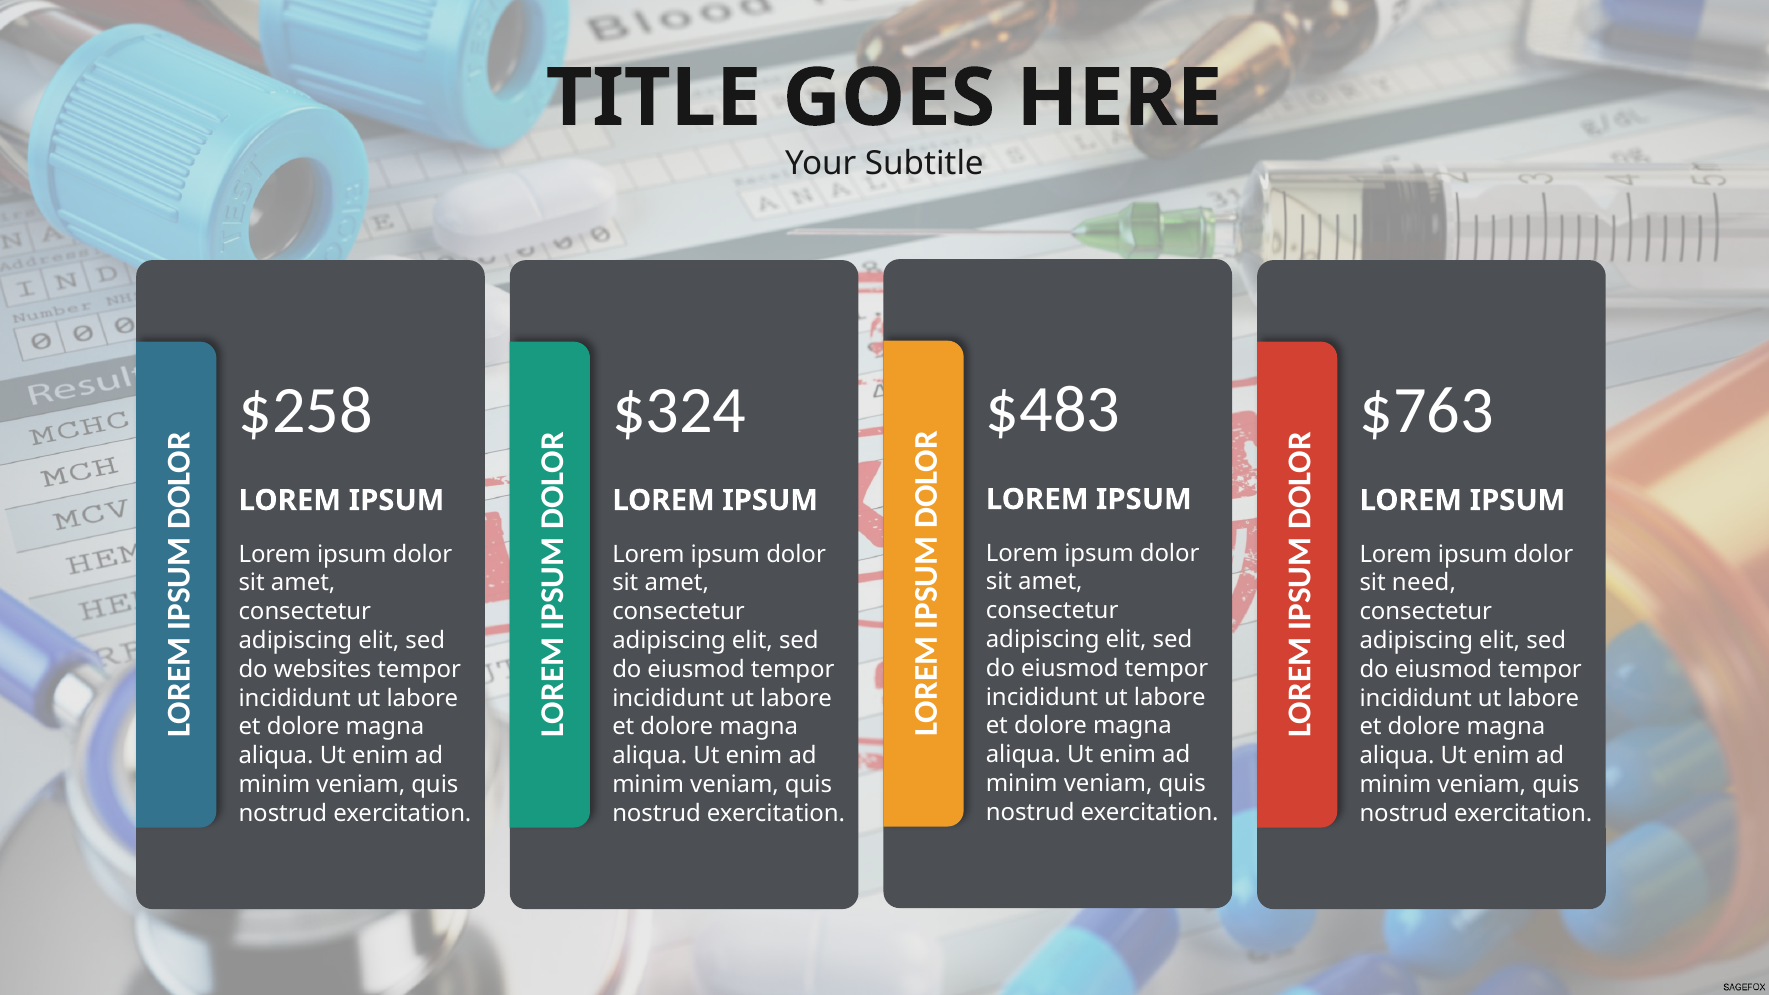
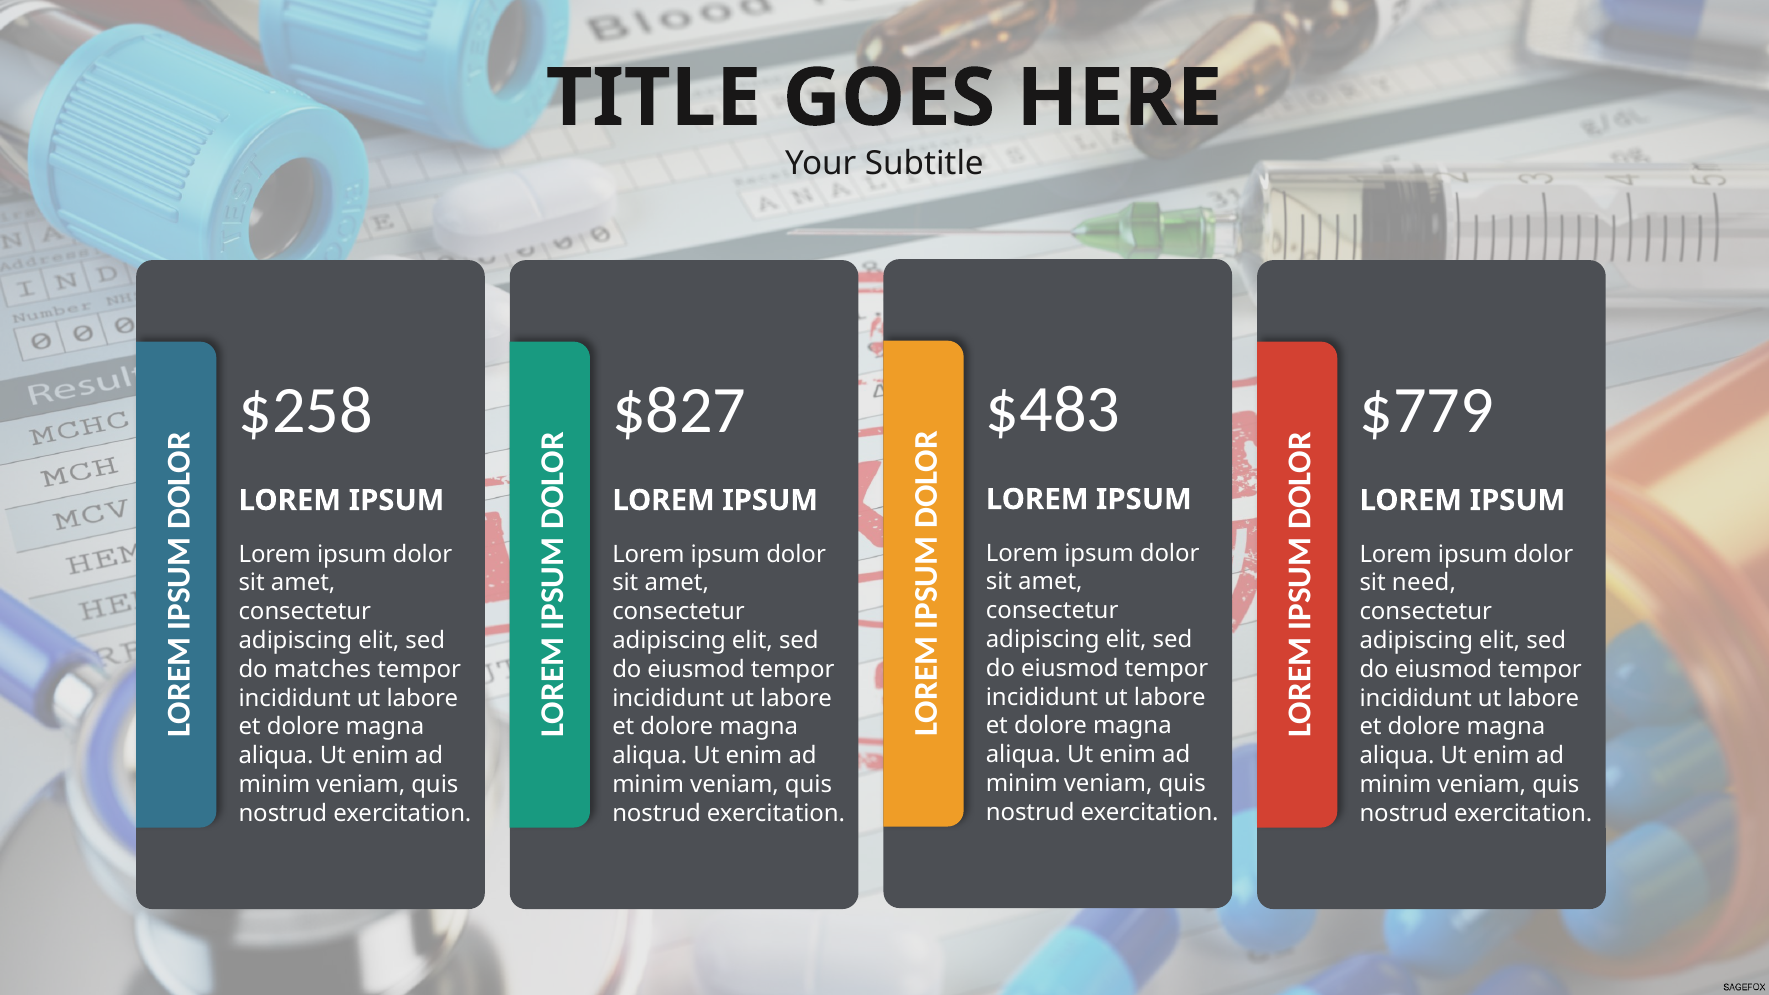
$324: $324 -> $827
$763: $763 -> $779
websites: websites -> matches
